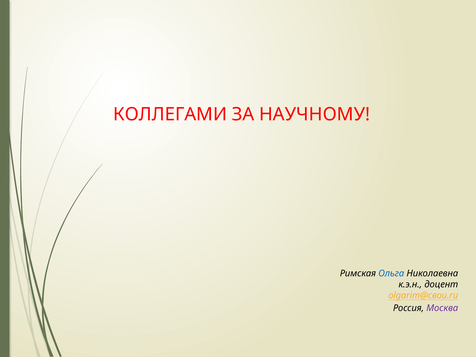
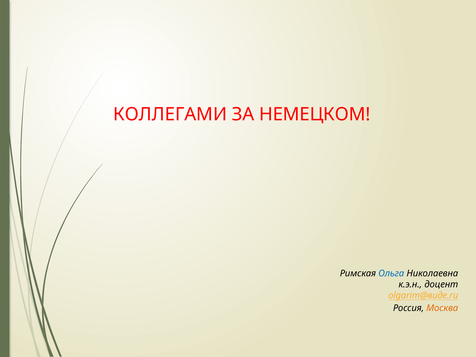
НАУЧНОМУ: НАУЧНОМУ -> НЕМЕЦКОМ
olgarim@свои.ru: olgarim@свои.ru -> olgarim@виде.ru
Москва colour: purple -> orange
